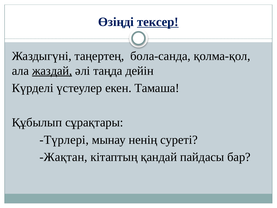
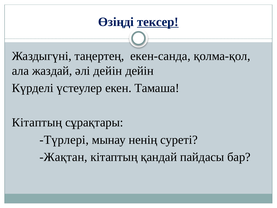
бола-санда: бола-санда -> екен-санда
жаздай underline: present -> none
әлі таңда: таңда -> дейін
Құбылып at (37, 122): Құбылып -> Кітаптың
